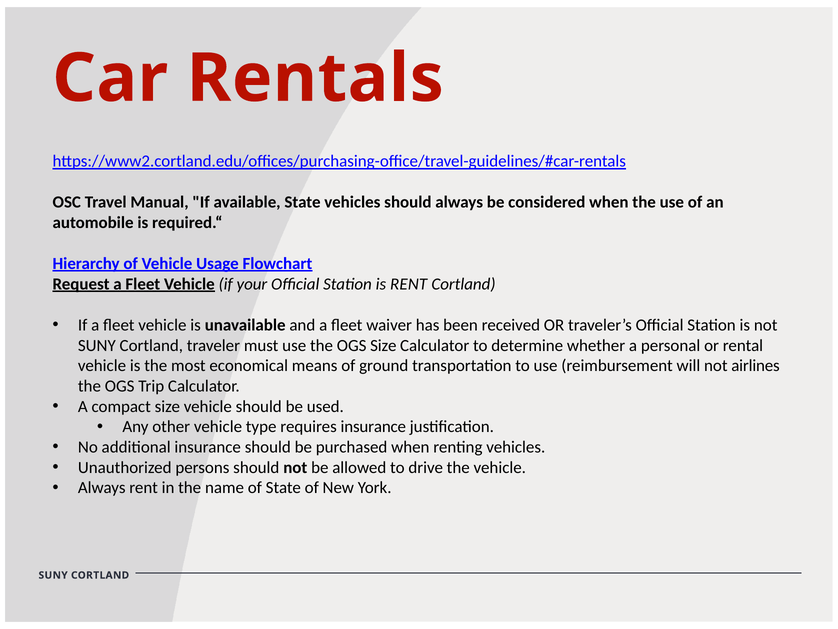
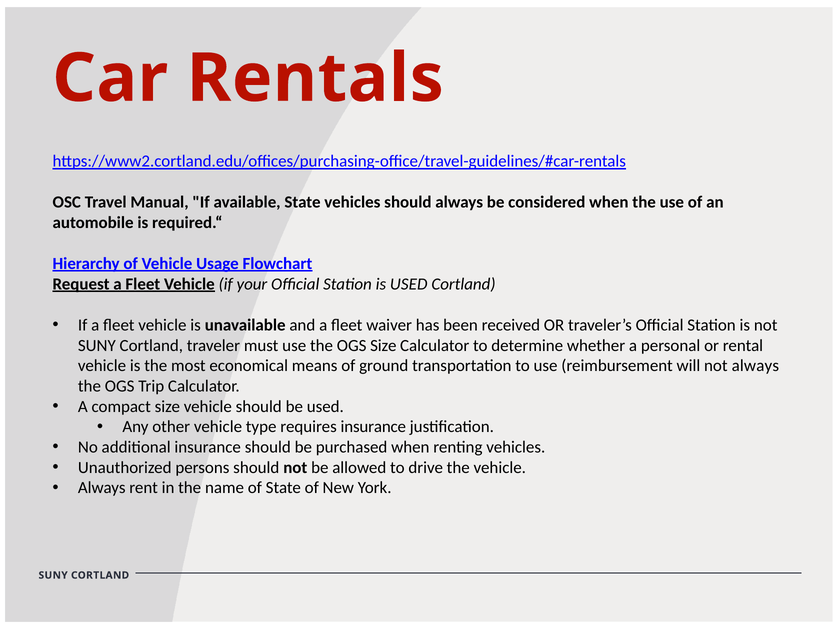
is RENT: RENT -> USED
not airlines: airlines -> always
